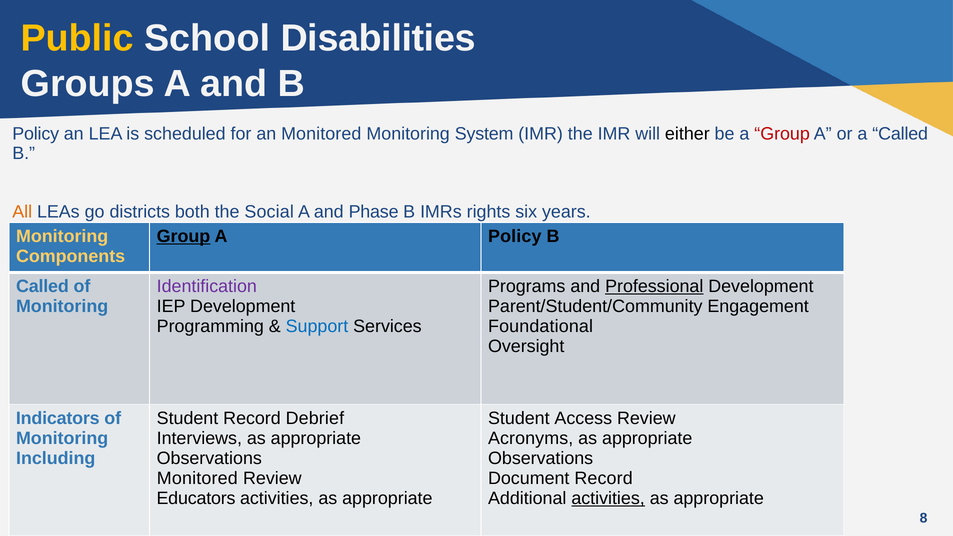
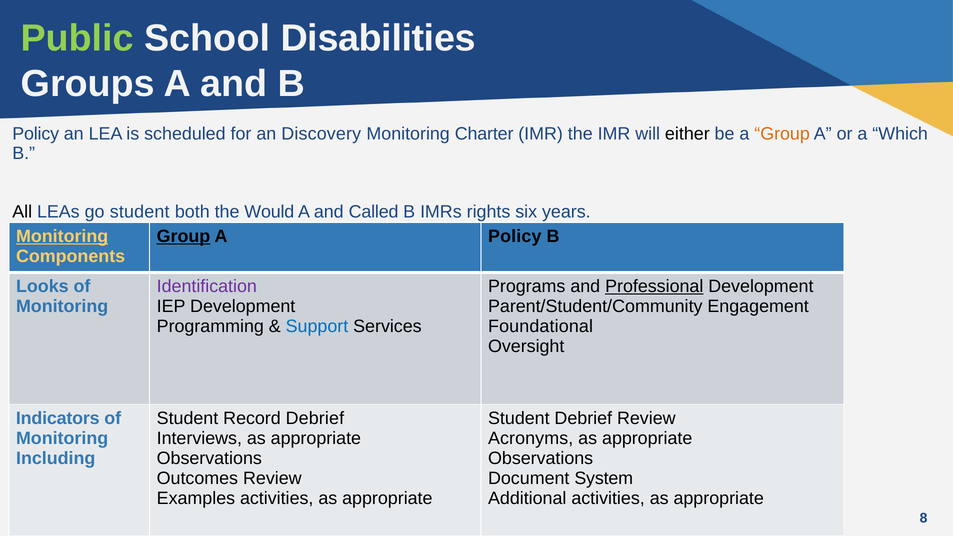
Public colour: yellow -> light green
an Monitored: Monitored -> Discovery
System: System -> Charter
Group at (782, 134) colour: red -> orange
a Called: Called -> Which
All colour: orange -> black
go districts: districts -> student
Social: Social -> Would
Phase: Phase -> Called
Monitoring at (62, 236) underline: none -> present
Called at (42, 286): Called -> Looks
Student Access: Access -> Debrief
Monitored at (197, 478): Monitored -> Outcomes
Document Record: Record -> System
Educators: Educators -> Examples
activities at (608, 498) underline: present -> none
